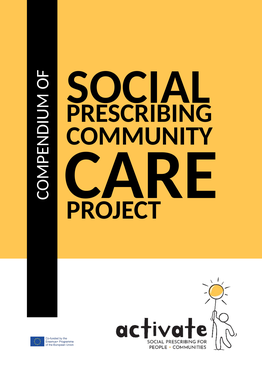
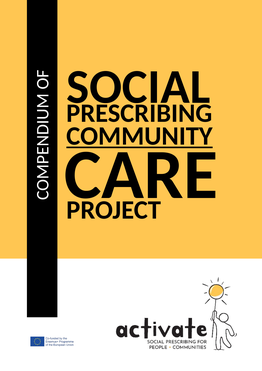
COMMUNITY underline: none -> present
